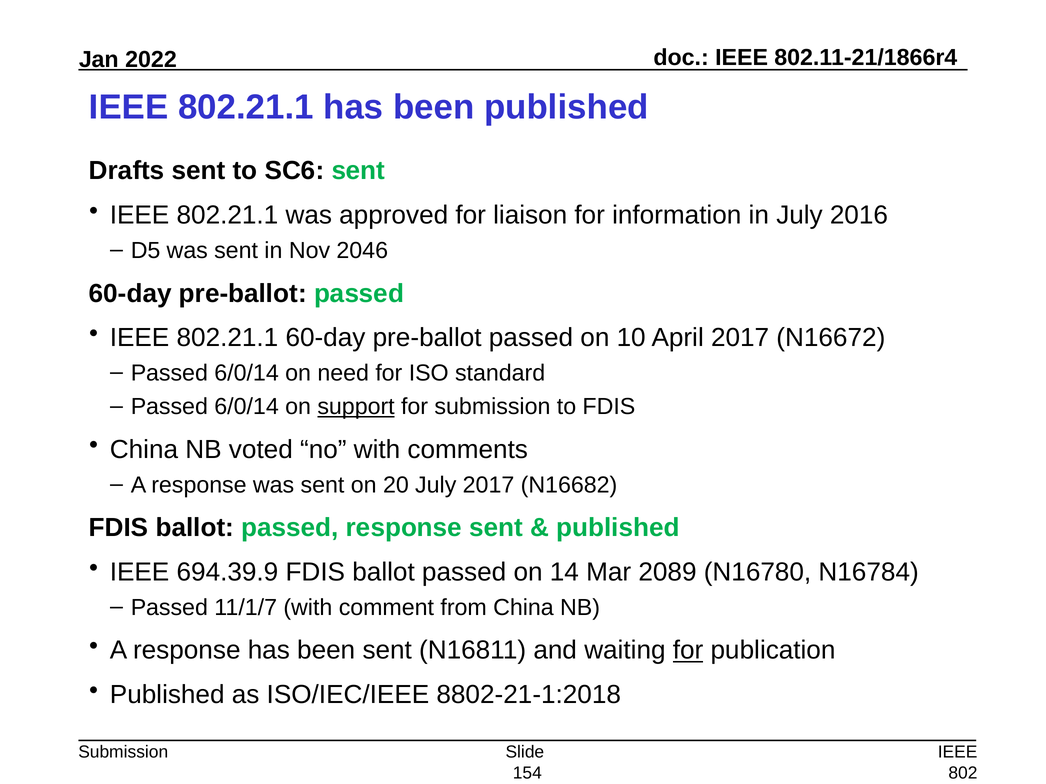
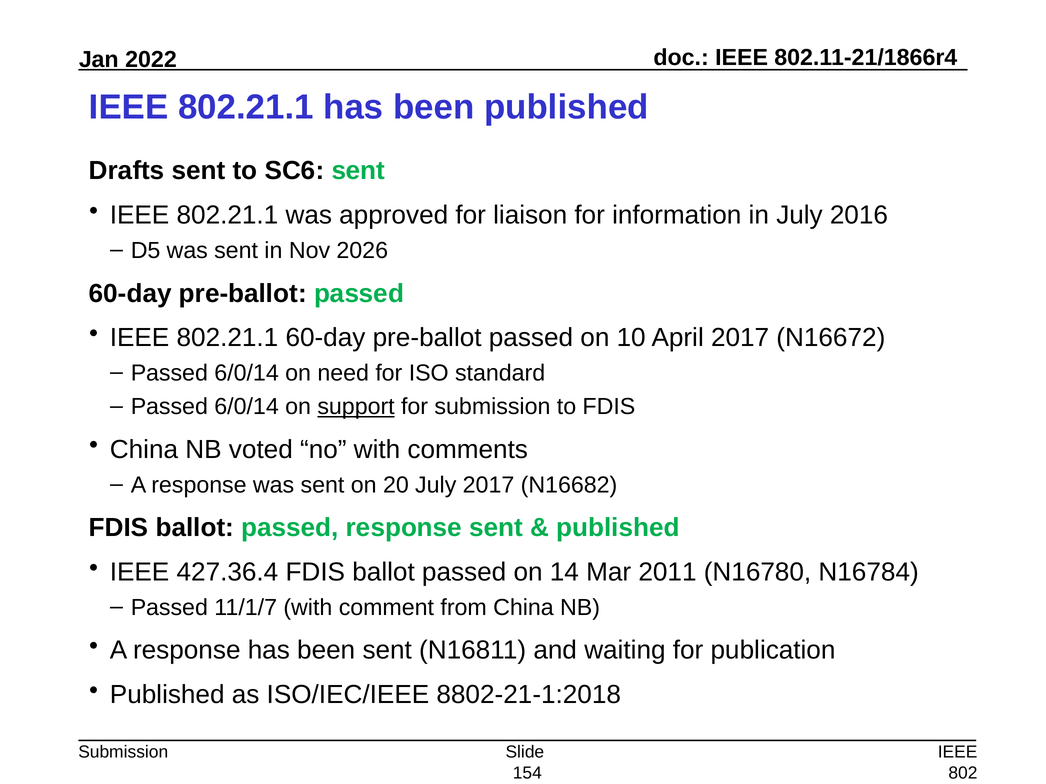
2046: 2046 -> 2026
694.39.9: 694.39.9 -> 427.36.4
2089: 2089 -> 2011
for at (688, 651) underline: present -> none
